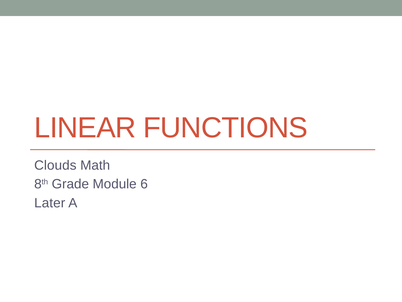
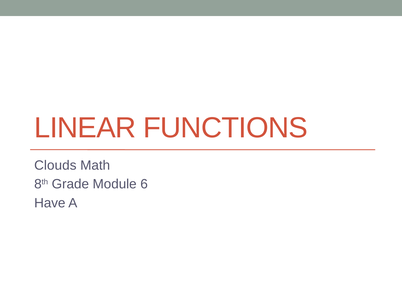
Later: Later -> Have
